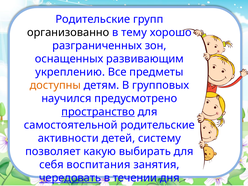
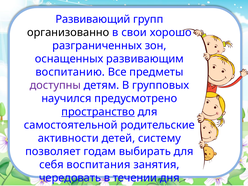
Родительские at (93, 19): Родительские -> Развивающий
тему: тему -> свои
укреплению: укреплению -> воспитанию
доступны colour: orange -> purple
какую: какую -> годам
чередовать underline: present -> none
